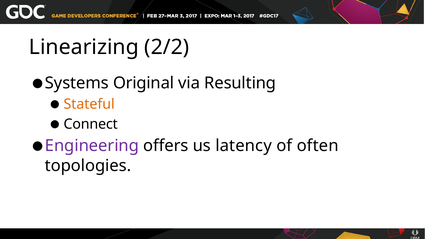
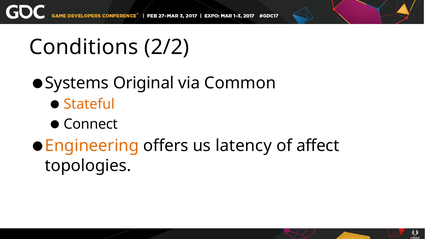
Linearizing: Linearizing -> Conditions
Resulting: Resulting -> Common
Engineering colour: purple -> orange
often: often -> affect
